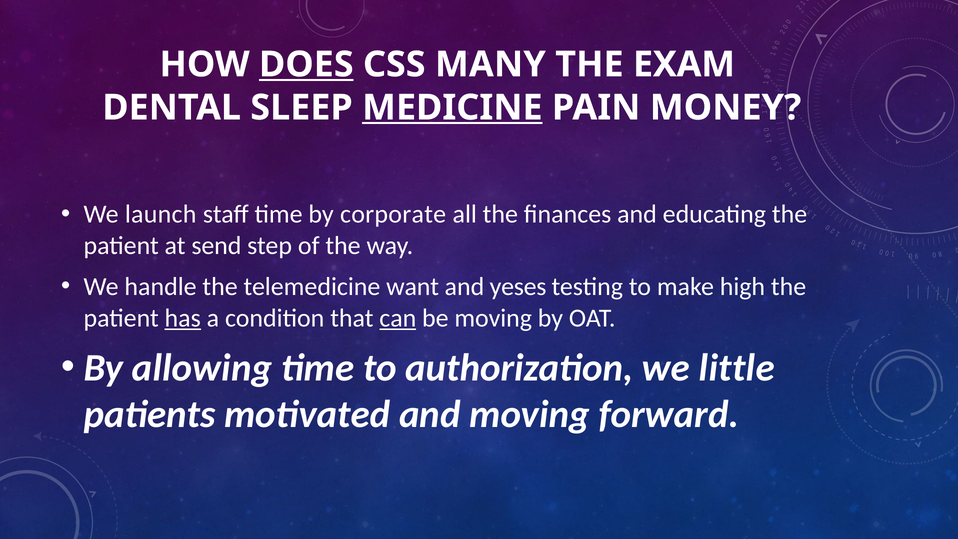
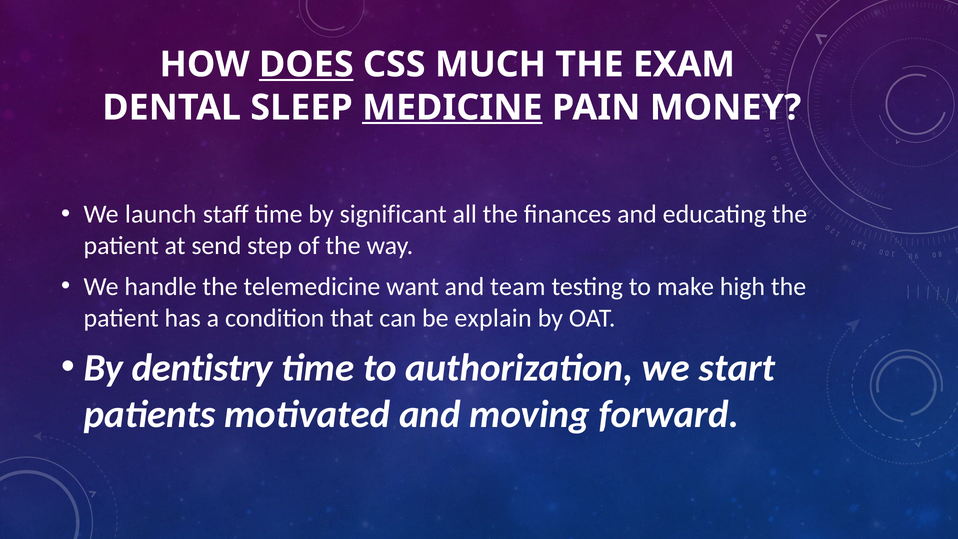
MANY: MANY -> MUCH
corporate: corporate -> significant
yeses: yeses -> team
has underline: present -> none
can underline: present -> none
be moving: moving -> explain
allowing: allowing -> dentistry
little: little -> start
